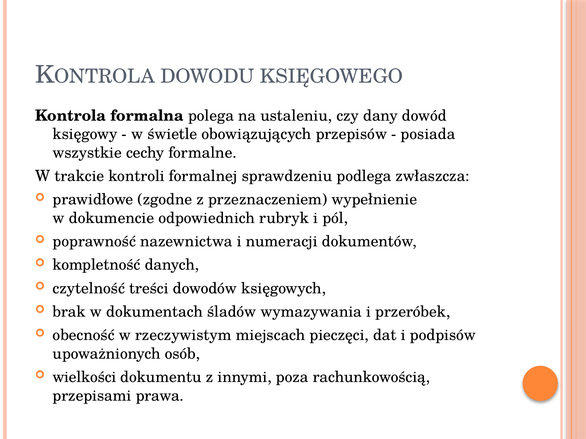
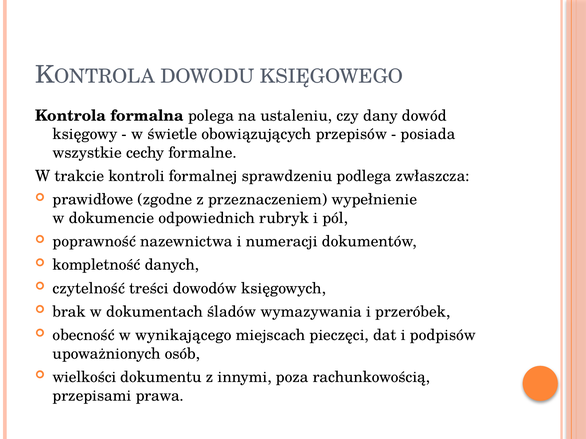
rzeczywistym: rzeczywistym -> wynikającego
